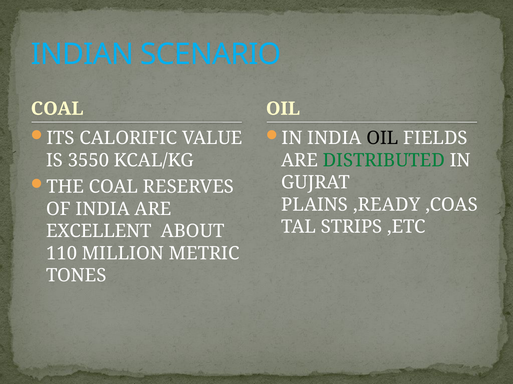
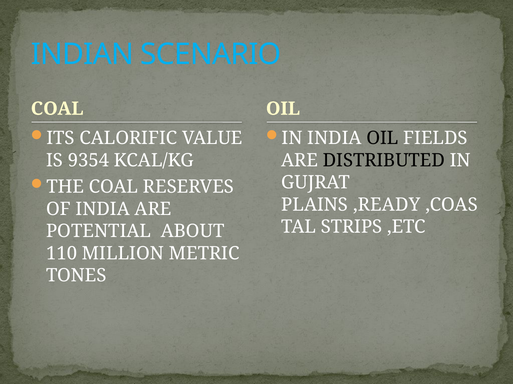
3550: 3550 -> 9354
DISTRIBUTED colour: green -> black
EXCELLENT: EXCELLENT -> POTENTIAL
